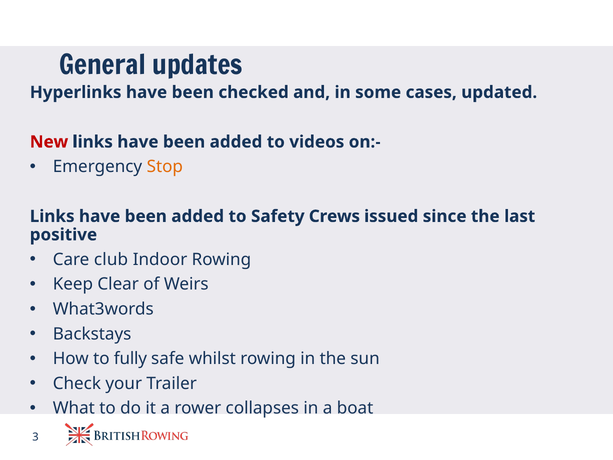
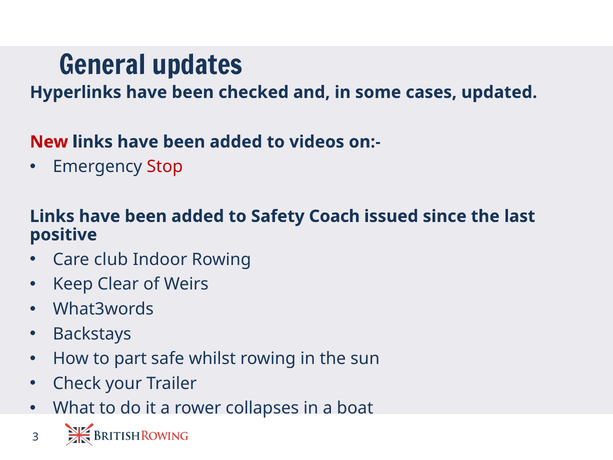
Stop colour: orange -> red
Crews: Crews -> Coach
fully: fully -> part
